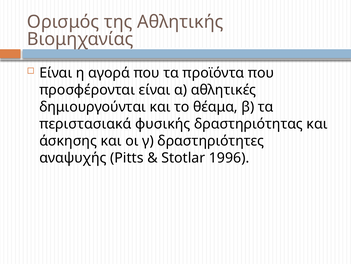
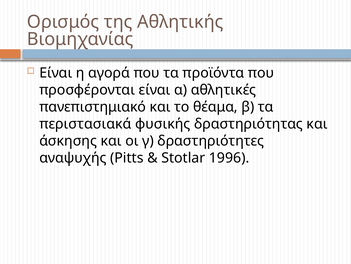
δημιουργούνται: δημιουργούνται -> πανεπιστημιακό
